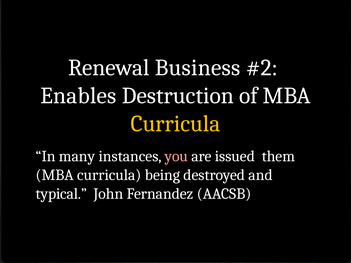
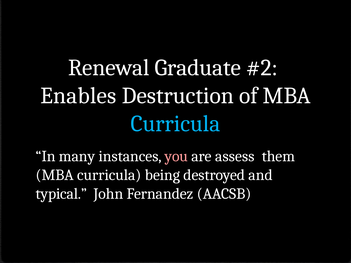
Business: Business -> Graduate
Curricula at (175, 124) colour: yellow -> light blue
issued: issued -> assess
